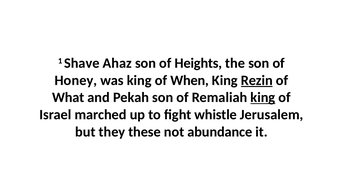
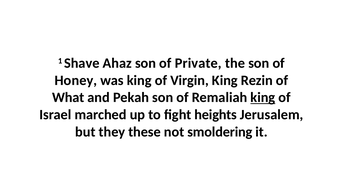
Heights: Heights -> Private
When: When -> Virgin
Rezin underline: present -> none
whistle: whistle -> heights
abundance: abundance -> smoldering
